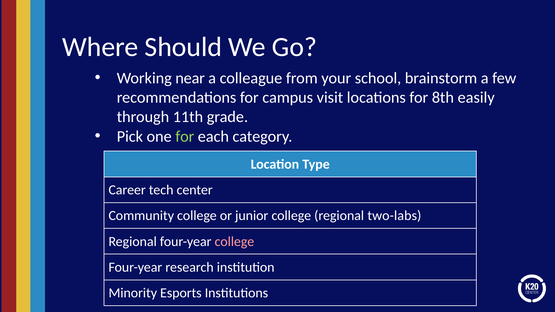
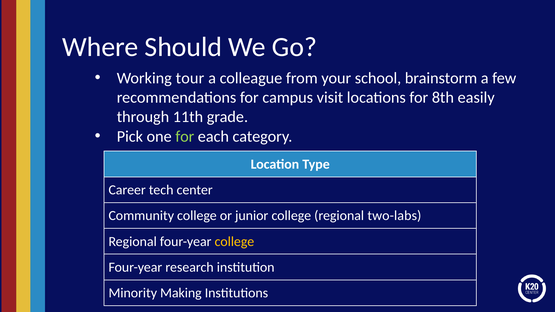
near: near -> tour
college at (234, 242) colour: pink -> yellow
Esports: Esports -> Making
